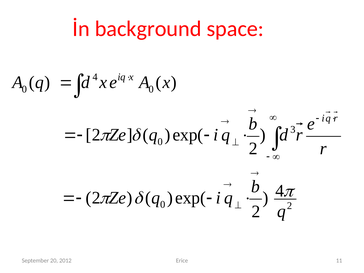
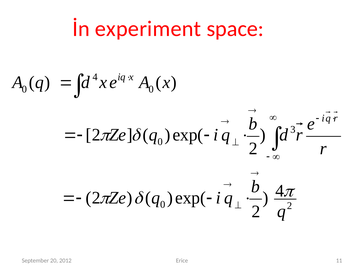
background: background -> experiment
